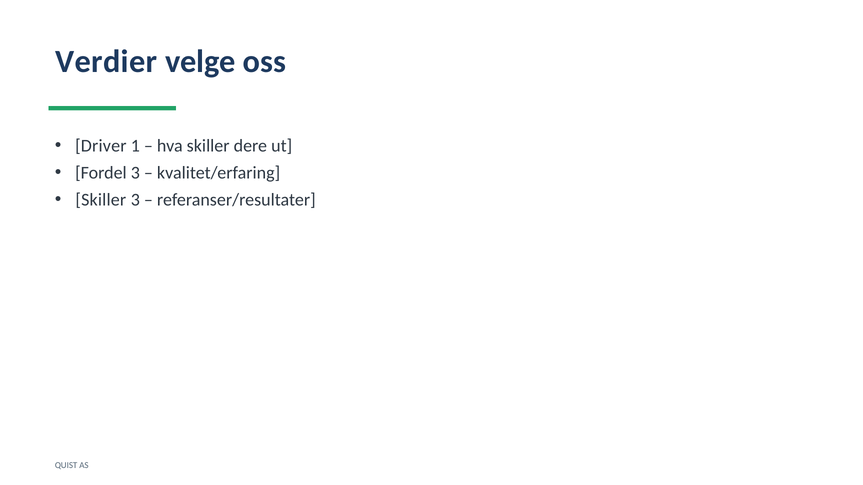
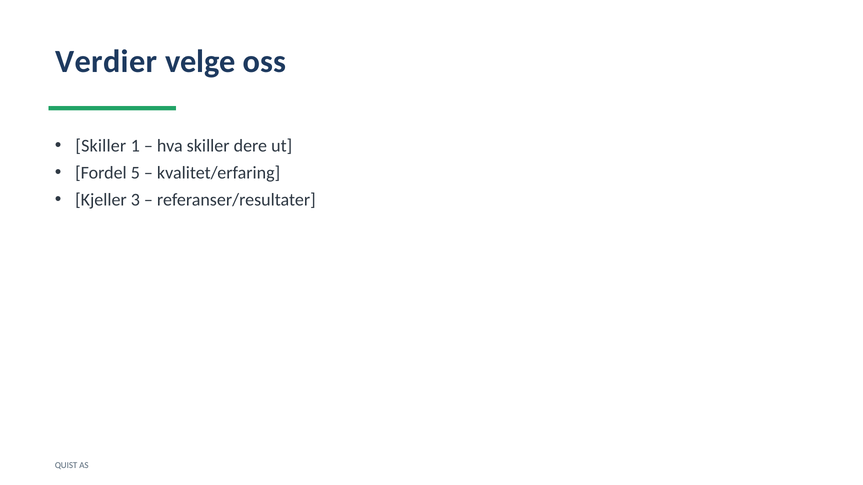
Driver at (101, 146): Driver -> Skiller
Fordel 3: 3 -> 5
Skiller at (101, 200): Skiller -> Kjeller
